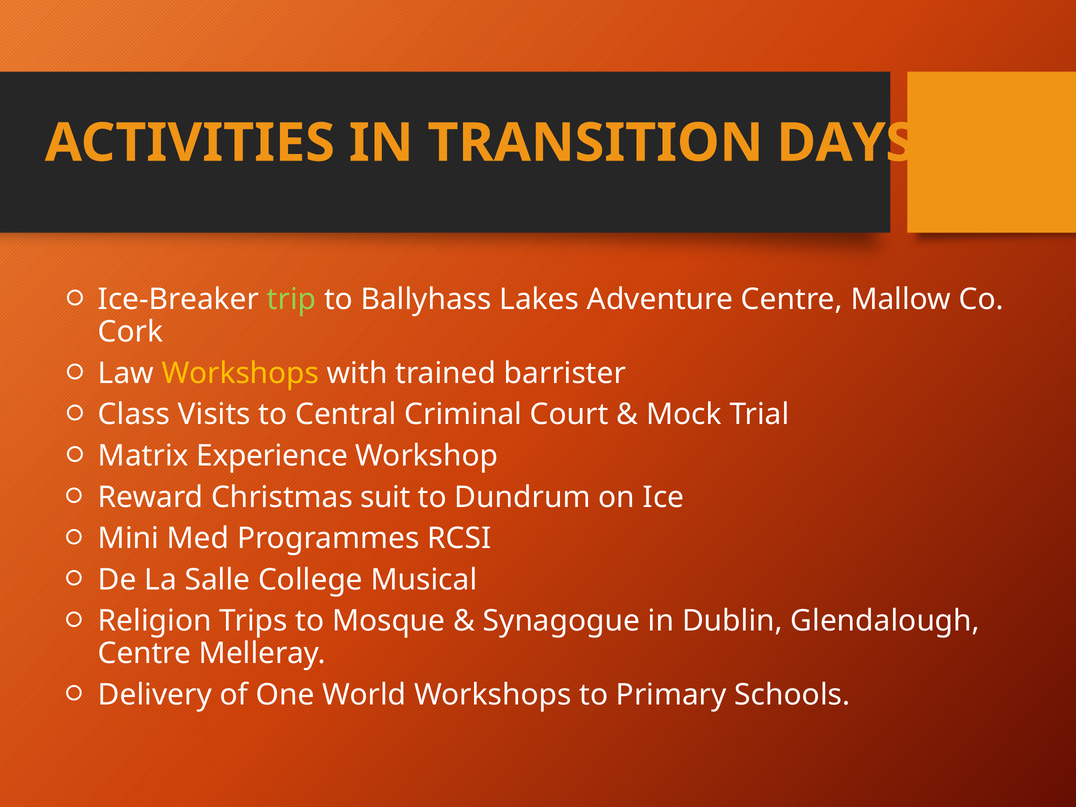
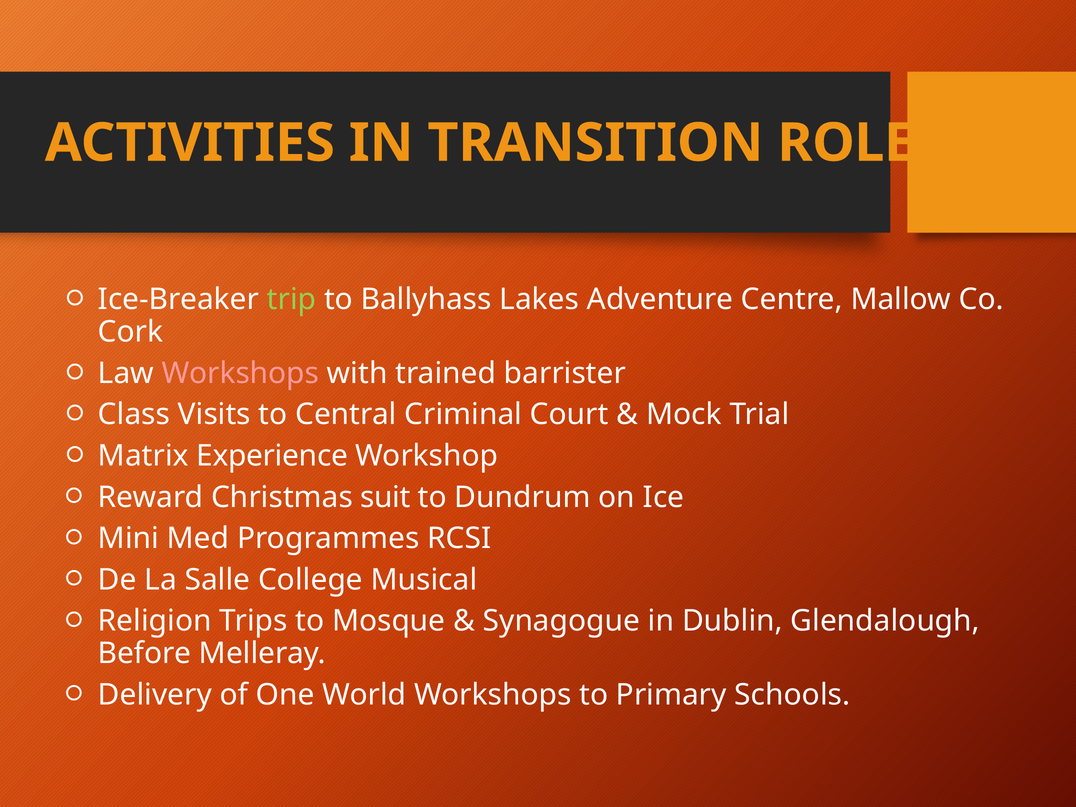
DAYS: DAYS -> ROLE
Workshops at (240, 373) colour: yellow -> pink
Centre at (145, 653): Centre -> Before
